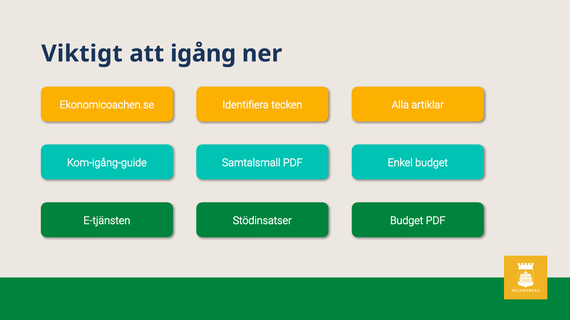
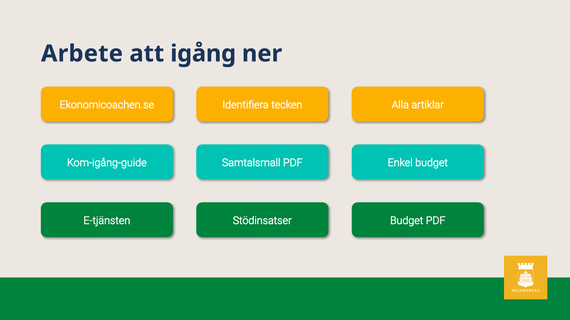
Viktigt: Viktigt -> Arbete
